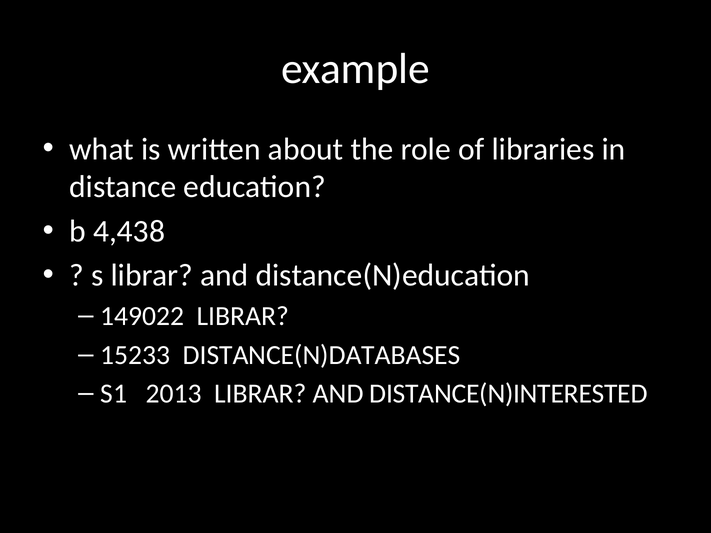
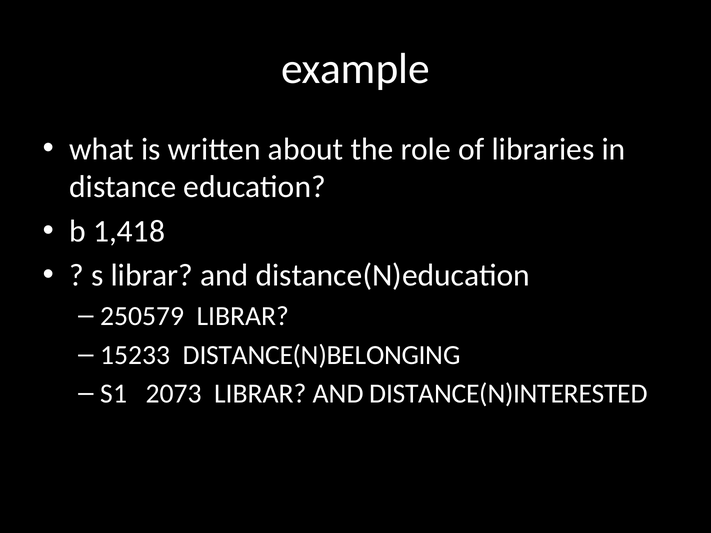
4,438: 4,438 -> 1,418
149022: 149022 -> 250579
DISTANCE(N)DATABASES: DISTANCE(N)DATABASES -> DISTANCE(N)BELONGING
2013: 2013 -> 2073
